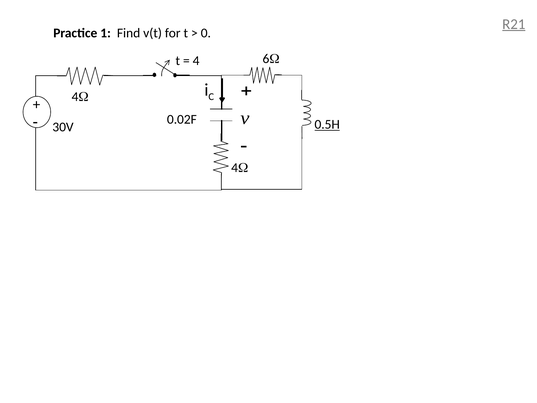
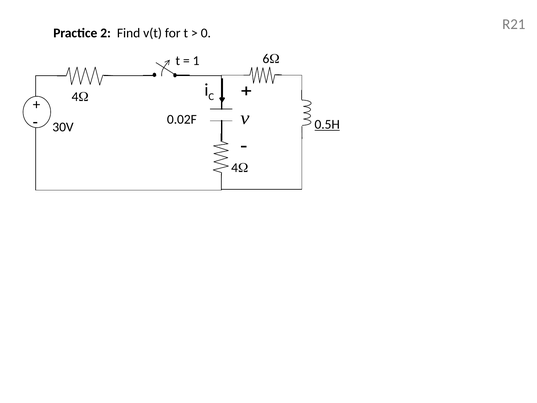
R21 underline: present -> none
1: 1 -> 2
4: 4 -> 1
